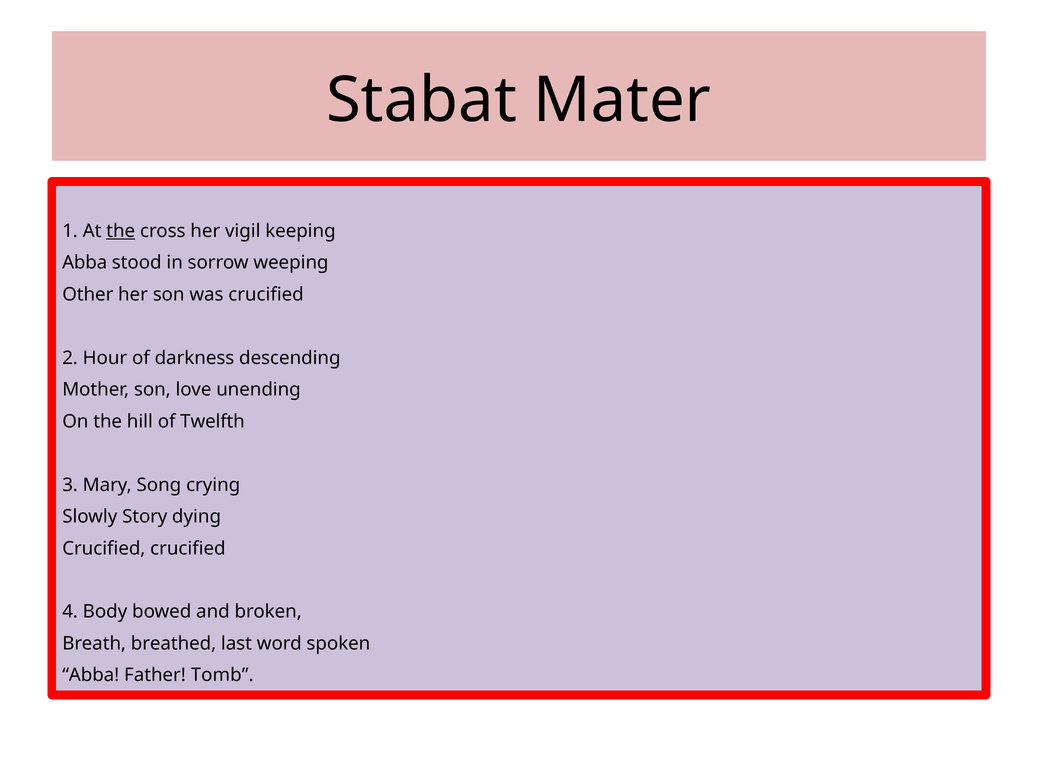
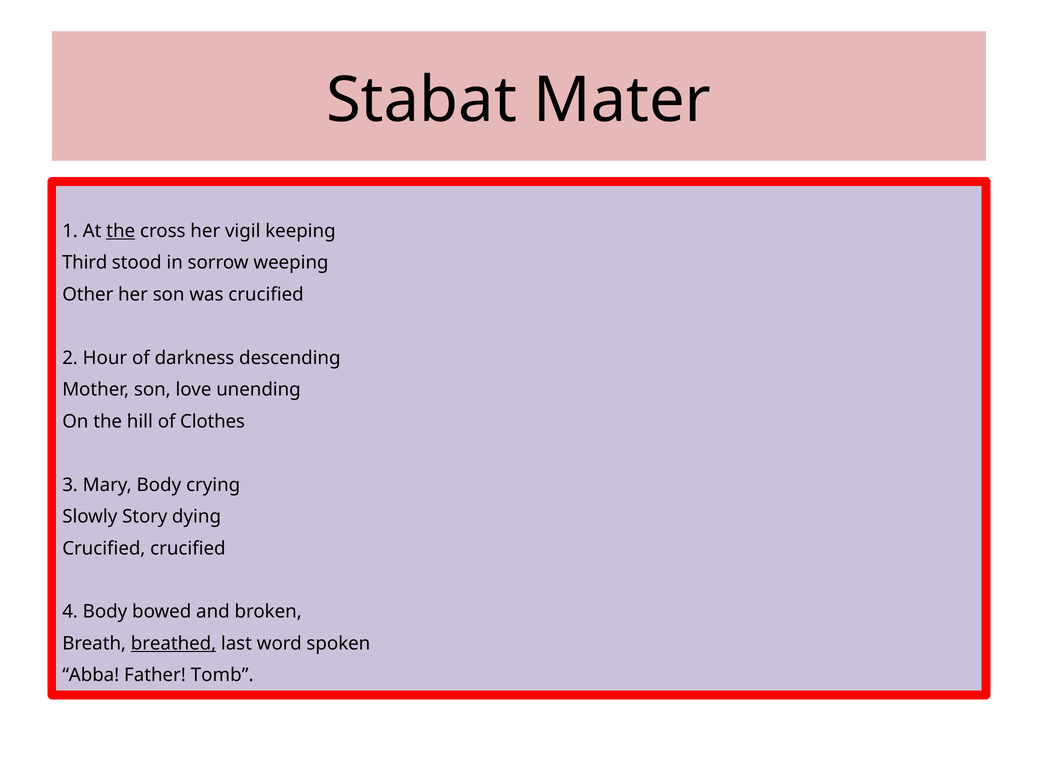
Abba at (85, 263): Abba -> Third
Twelfth: Twelfth -> Clothes
Mary Song: Song -> Body
breathed underline: none -> present
